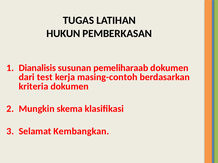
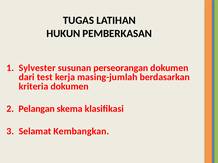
Dianalisis: Dianalisis -> Sylvester
pemeliharaab: pemeliharaab -> perseorangan
masing-contoh: masing-contoh -> masing-jumlah
Mungkin: Mungkin -> Pelangan
